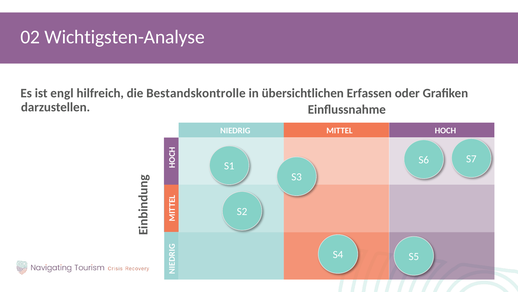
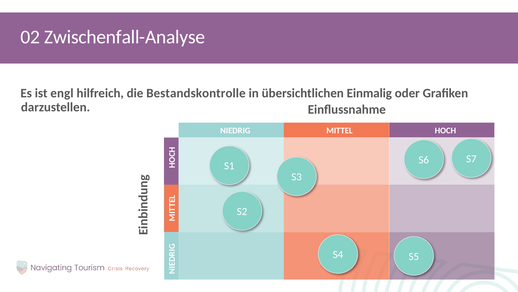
Wichtigsten-Analyse: Wichtigsten-Analyse -> Zwischenfall-Analyse
Erfassen: Erfassen -> Einmalig
